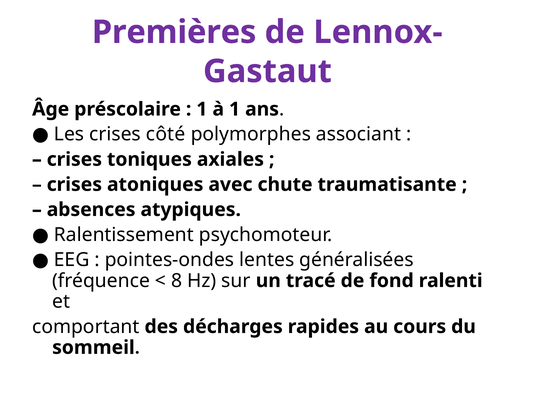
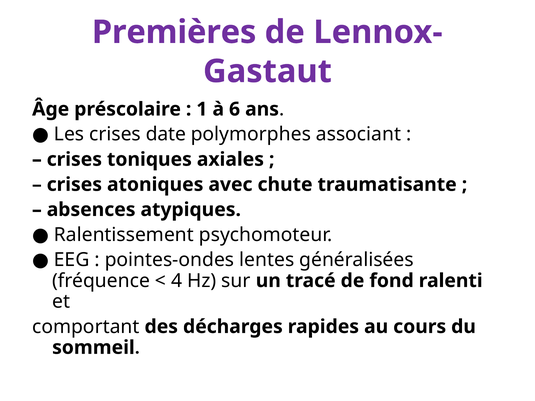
à 1: 1 -> 6
côté: côté -> date
8: 8 -> 4
